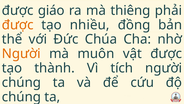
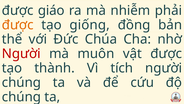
thiêng: thiêng -> nhiễm
nhiều: nhiều -> giống
Người at (21, 53) colour: orange -> red
